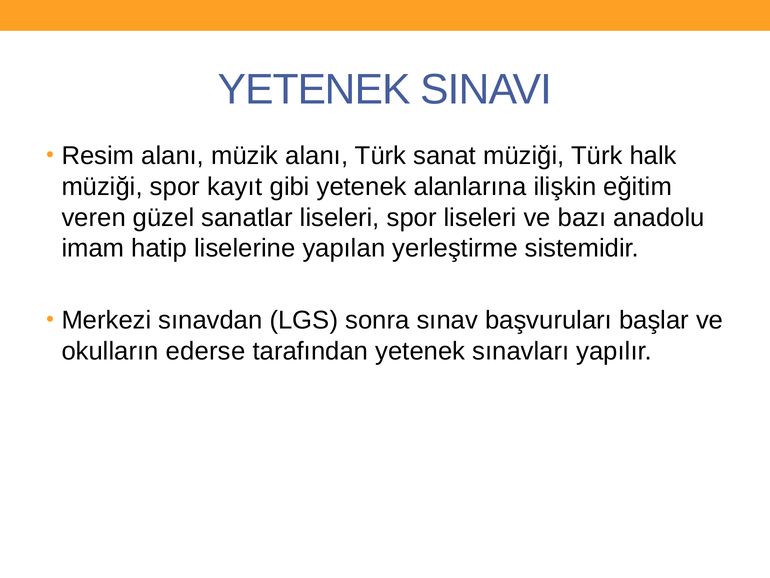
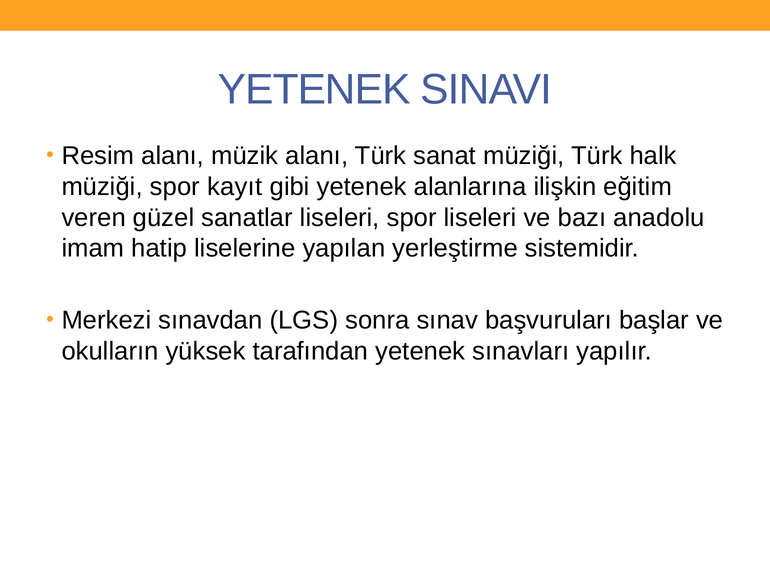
ederse: ederse -> yüksek
